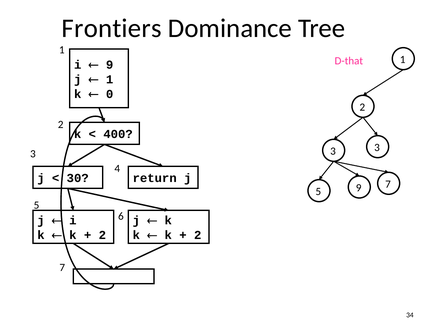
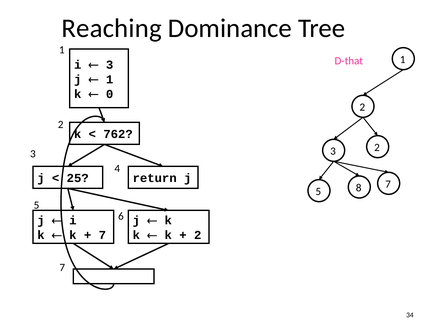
Frontiers: Frontiers -> Reaching
9 at (110, 65): 9 -> 3
400: 400 -> 762
3 3: 3 -> 2
30: 30 -> 25
5 9: 9 -> 8
2 at (102, 235): 2 -> 7
